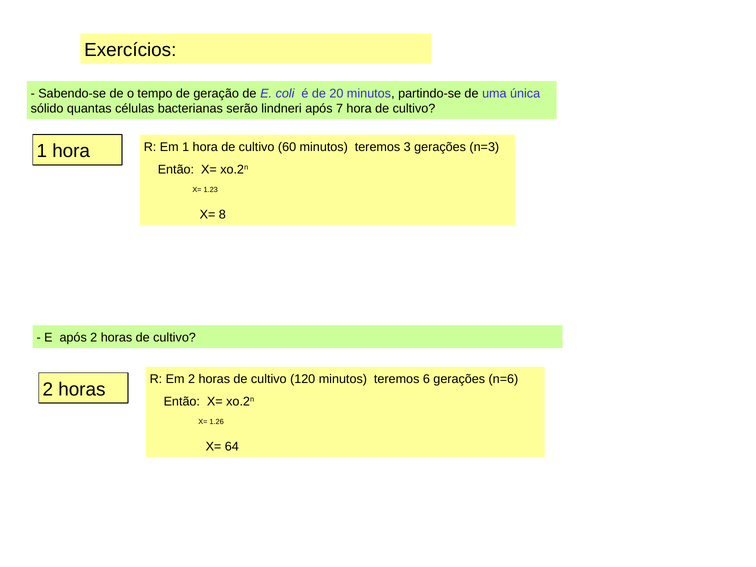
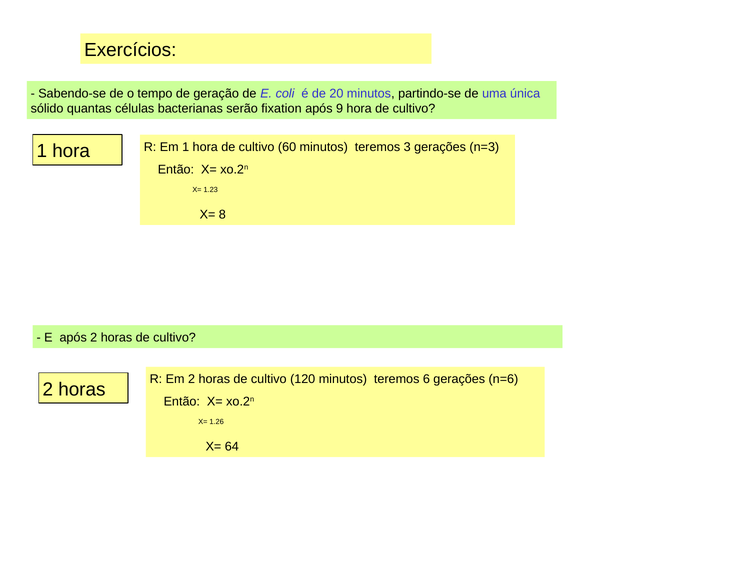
lindneri: lindneri -> fixation
7: 7 -> 9
